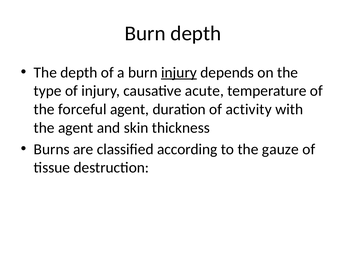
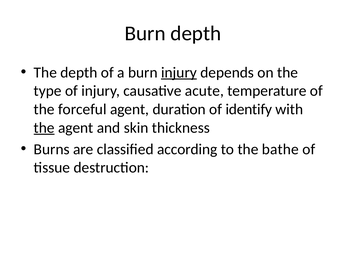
activity: activity -> identify
the at (44, 128) underline: none -> present
gauze: gauze -> bathe
